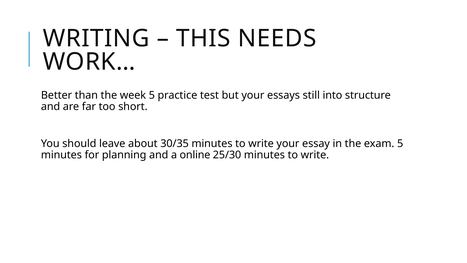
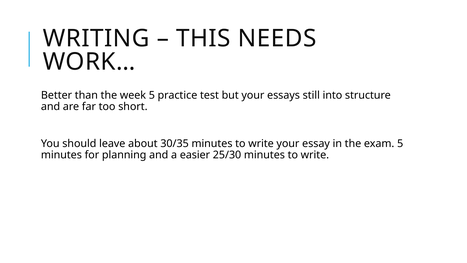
online: online -> easier
